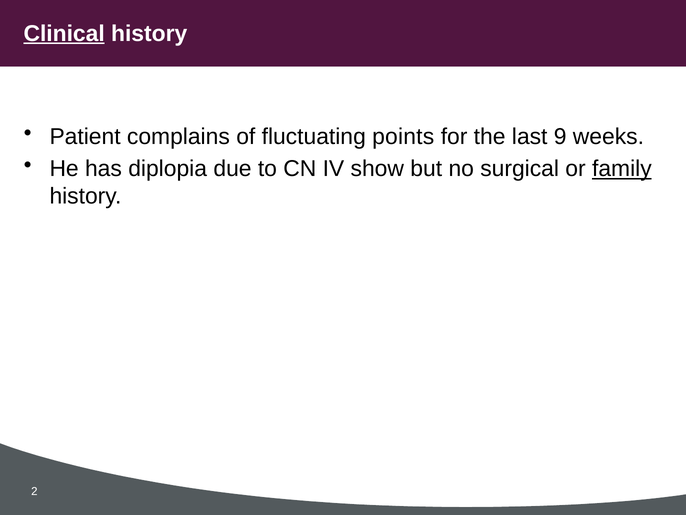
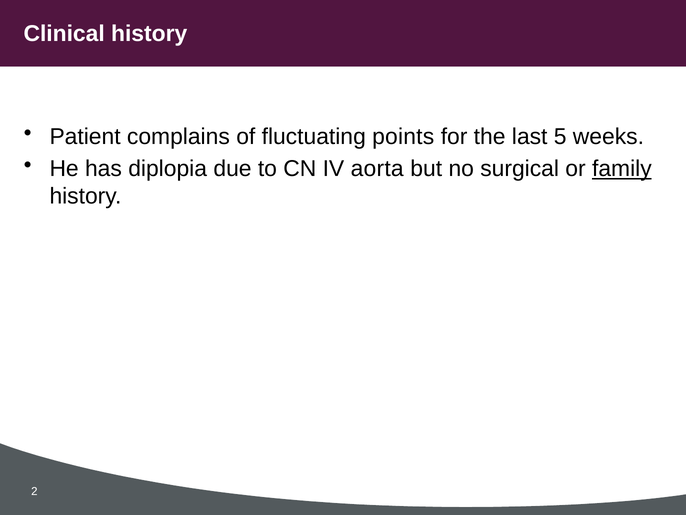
Clinical underline: present -> none
9: 9 -> 5
show: show -> aorta
